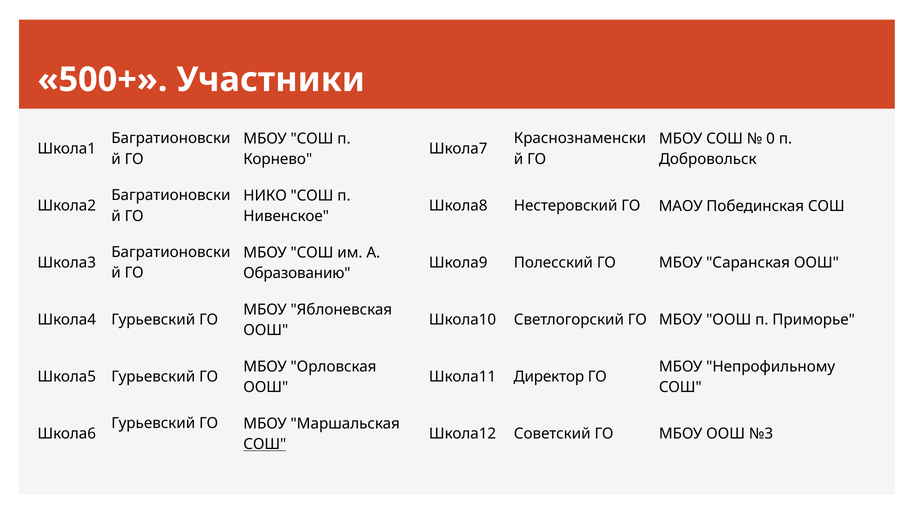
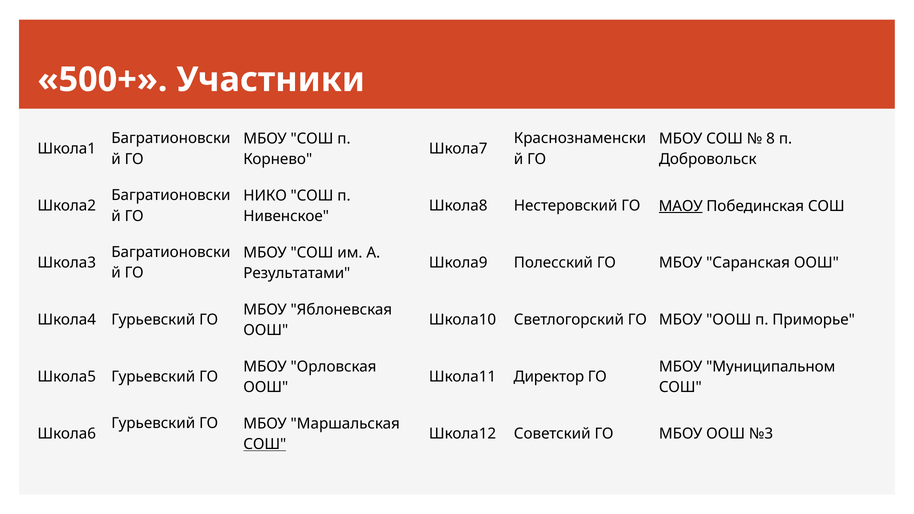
0: 0 -> 8
МАОУ underline: none -> present
Образованию: Образованию -> Результатами
Непрофильному: Непрофильному -> Муниципальном
